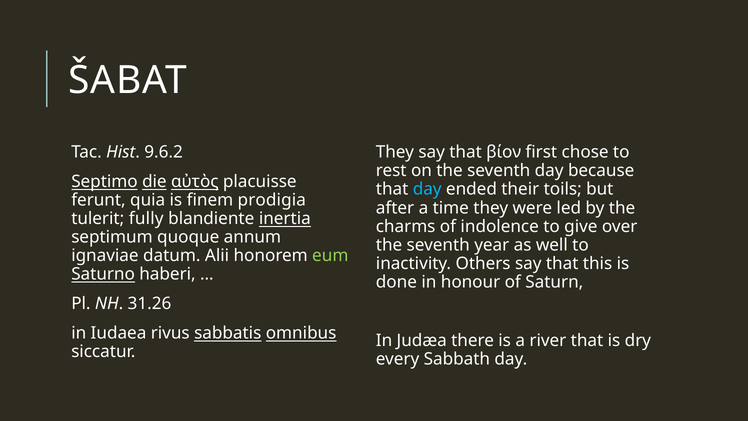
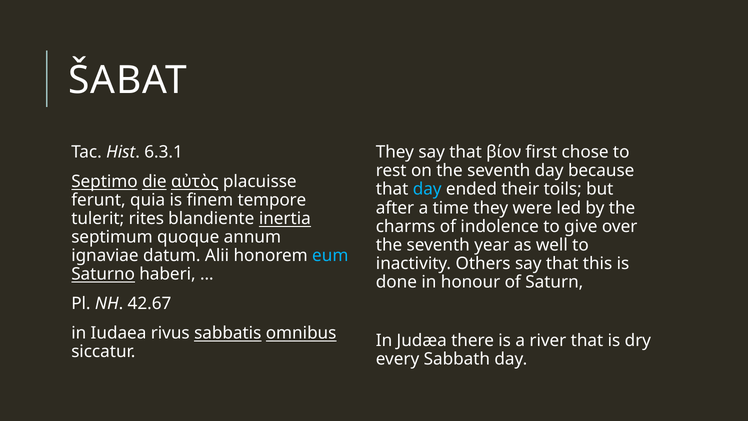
9.6.2: 9.6.2 -> 6.3.1
prodigia: prodigia -> tempore
fully: fully -> rites
eum colour: light green -> light blue
31.26: 31.26 -> 42.67
